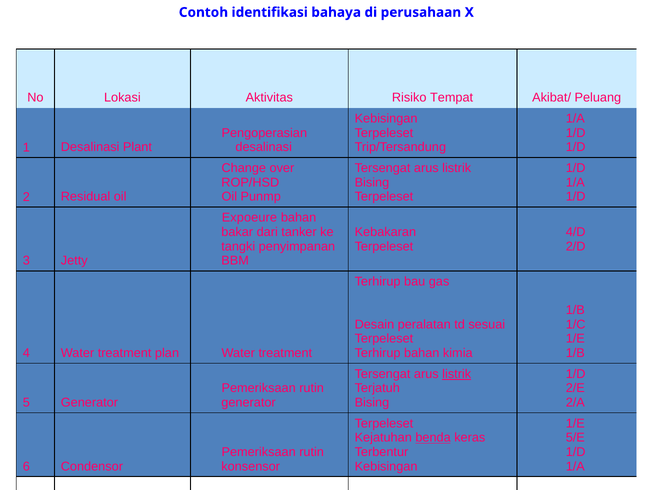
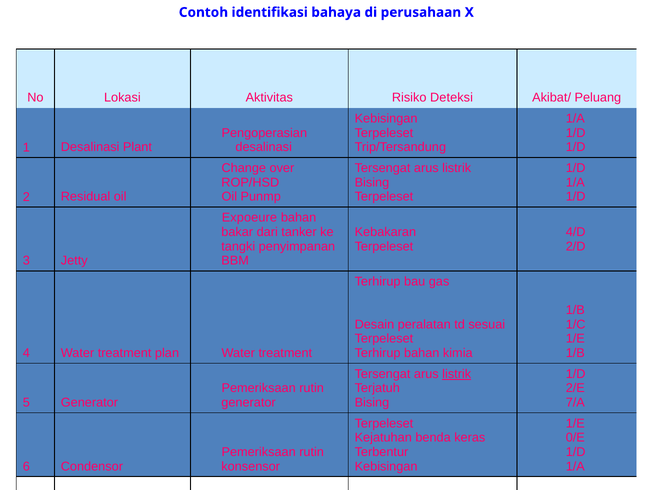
Tempat: Tempat -> Deteksi
2/A: 2/A -> 7/A
benda underline: present -> none
5/E: 5/E -> 0/E
